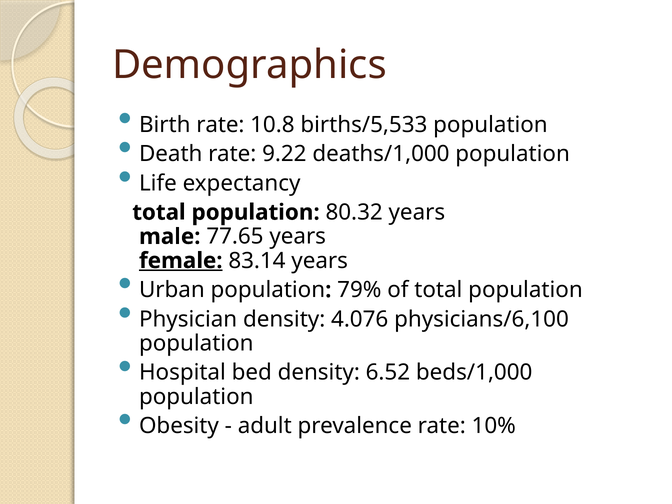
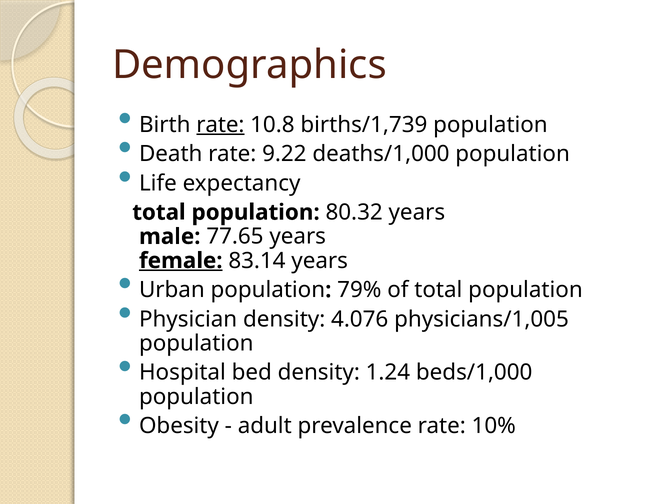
rate at (220, 125) underline: none -> present
births/5,533: births/5,533 -> births/1,739
physicians/6,100: physicians/6,100 -> physicians/1,005
6.52: 6.52 -> 1.24
